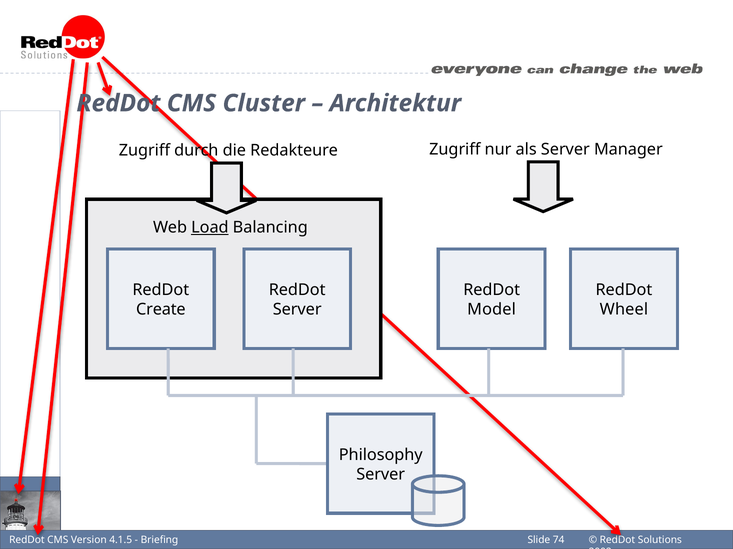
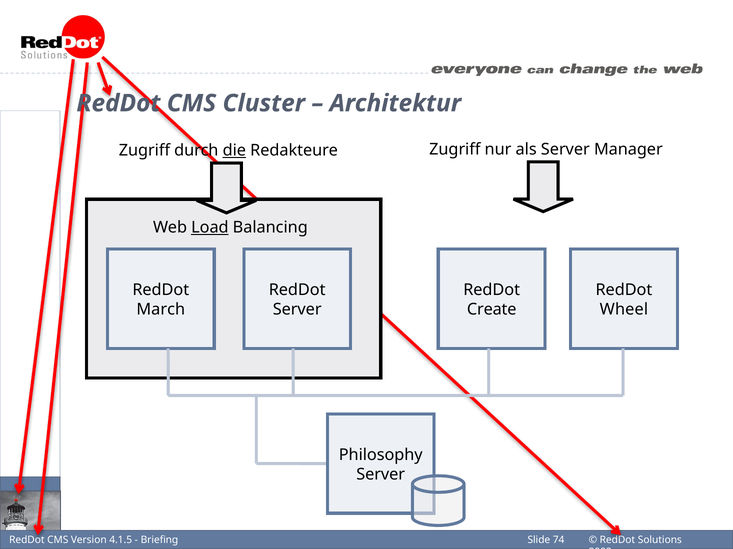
die underline: none -> present
Create: Create -> March
Model: Model -> Create
